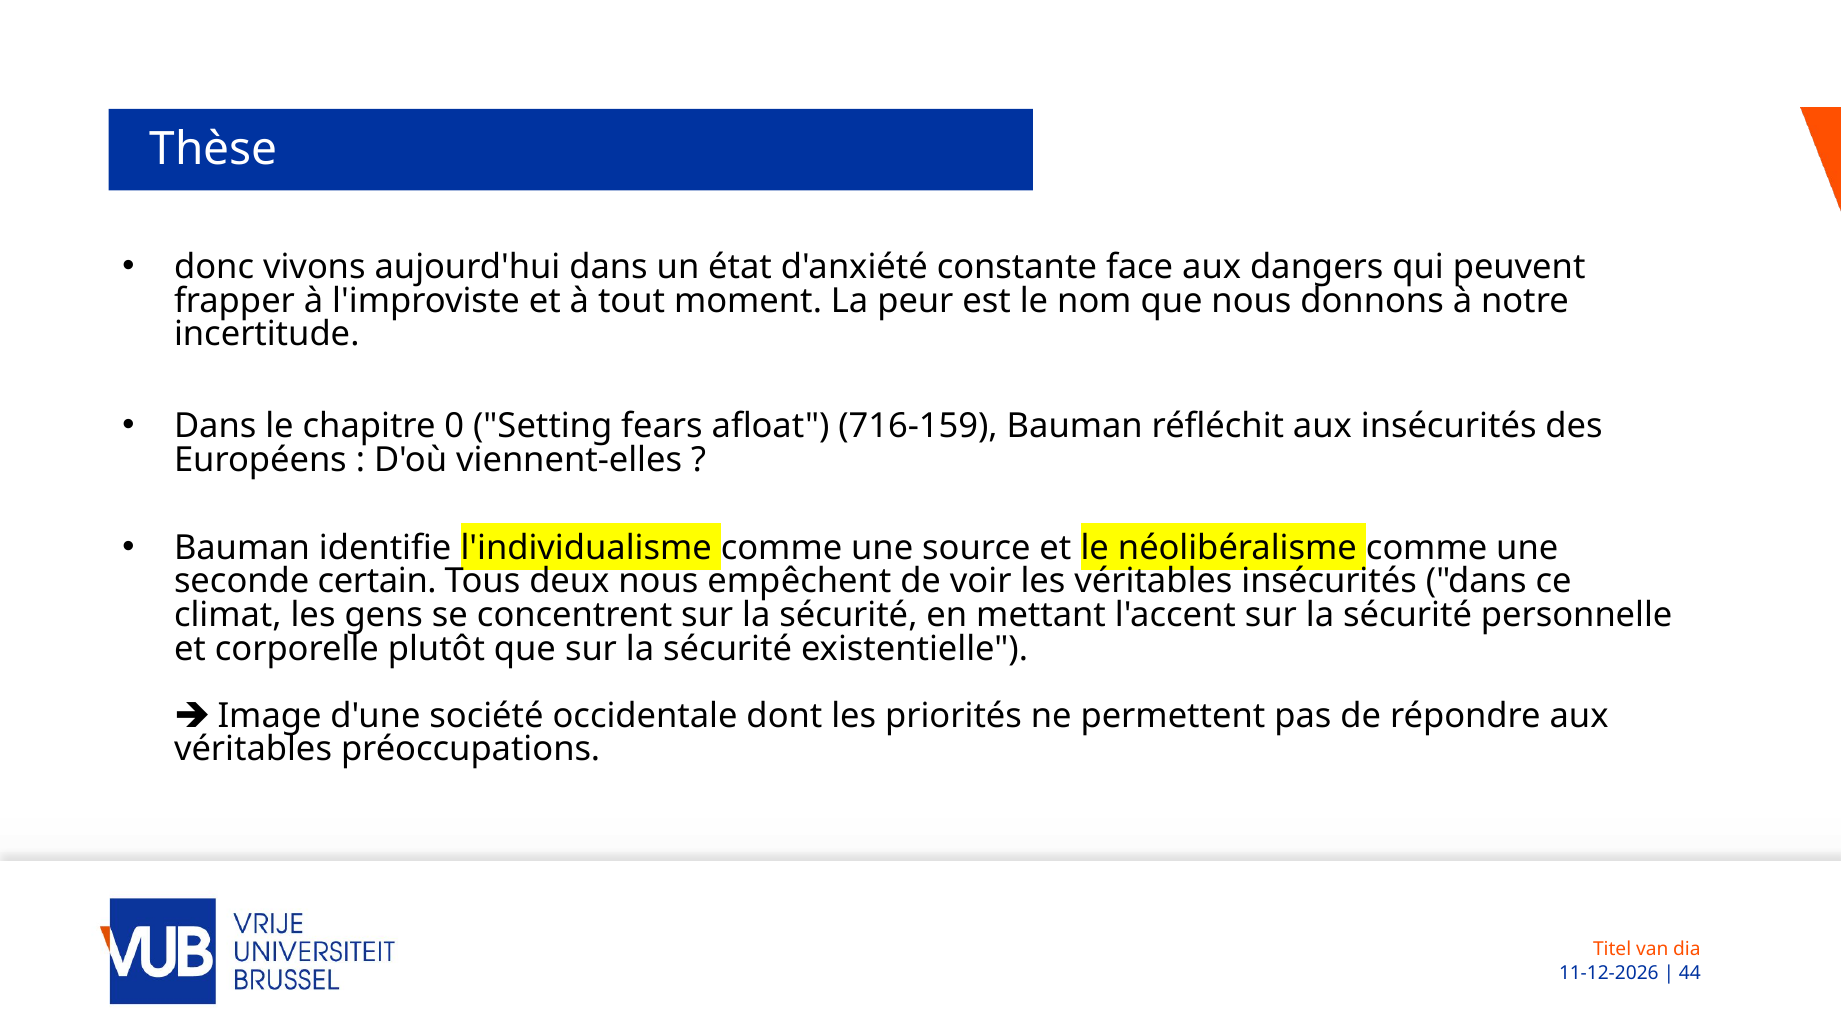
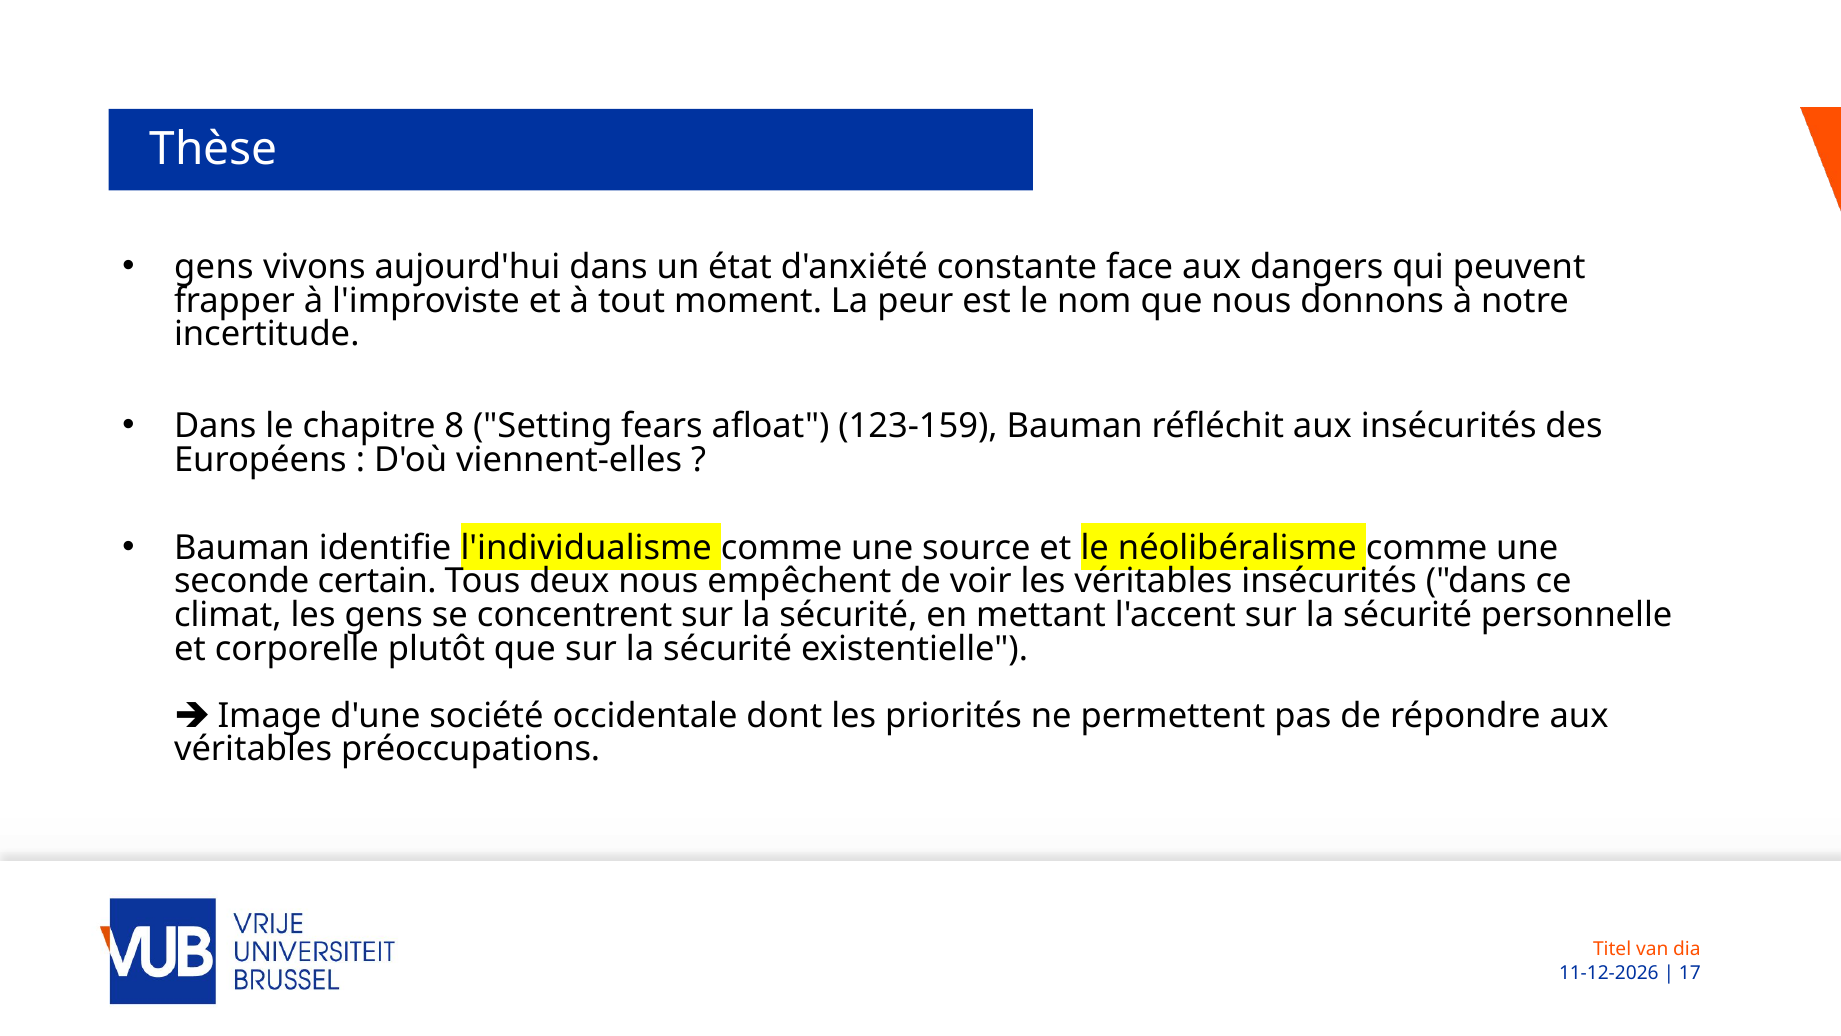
donc at (214, 267): donc -> gens
0: 0 -> 8
716-159: 716-159 -> 123-159
44: 44 -> 17
